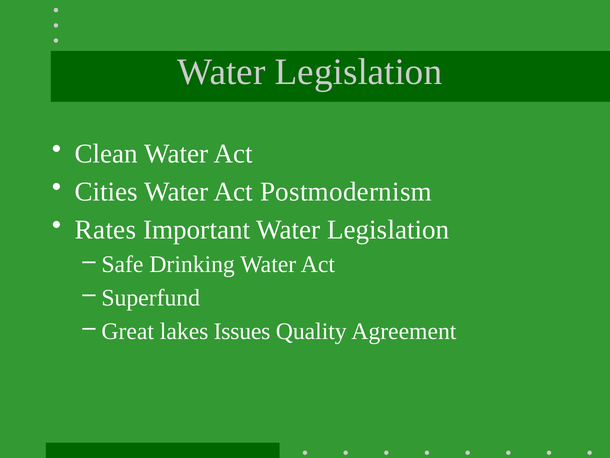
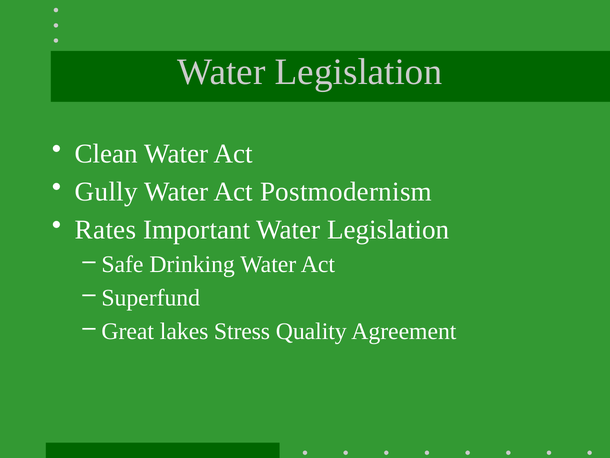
Cities: Cities -> Gully
Issues: Issues -> Stress
